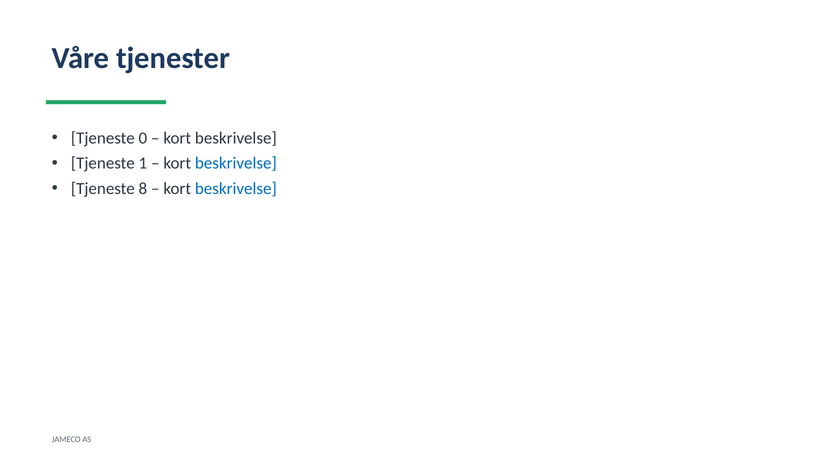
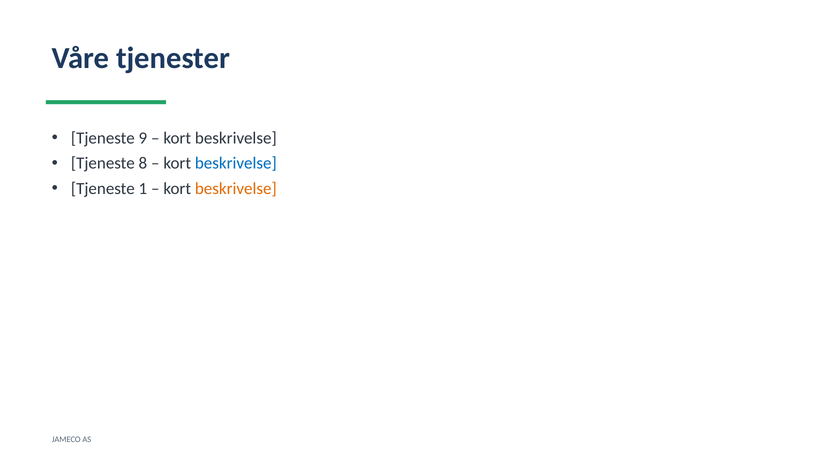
0: 0 -> 9
1: 1 -> 8
8: 8 -> 1
beskrivelse at (236, 189) colour: blue -> orange
